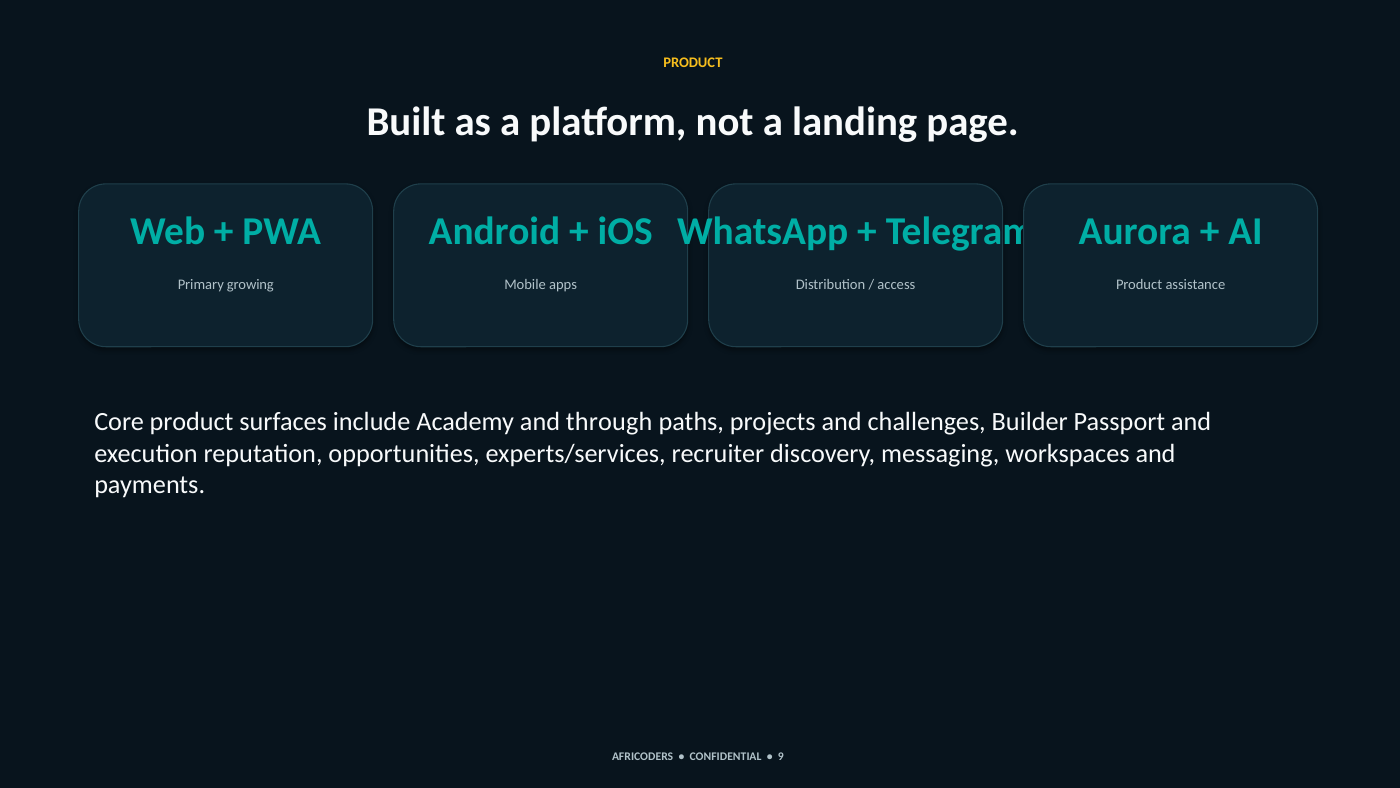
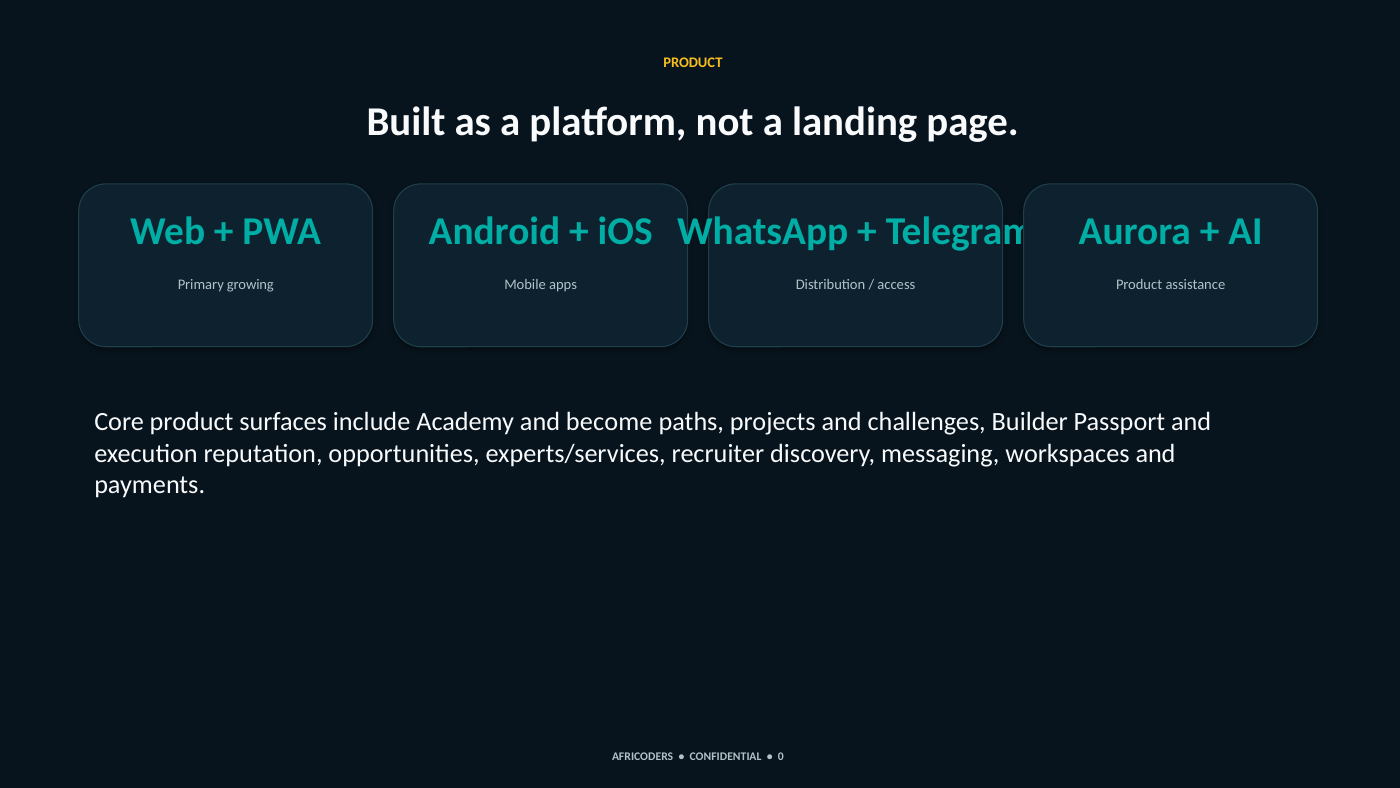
through: through -> become
9: 9 -> 0
